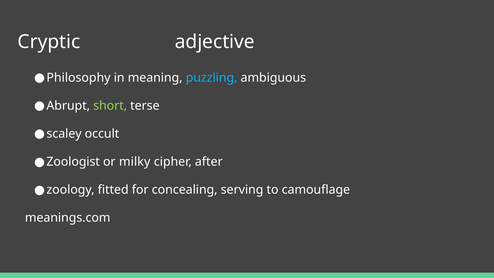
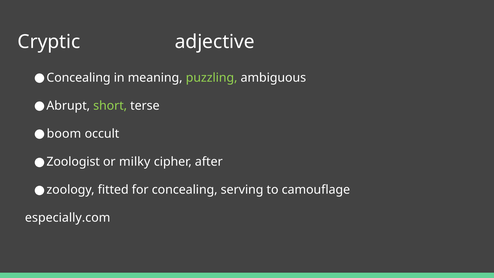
Philosophy at (79, 78): Philosophy -> Concealing
puzzling colour: light blue -> light green
scaley: scaley -> boom
meanings.com: meanings.com -> especially.com
